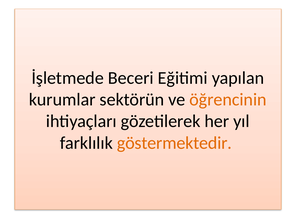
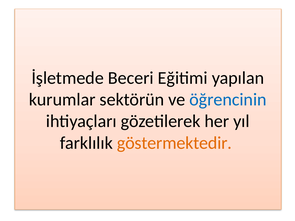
öğrencinin colour: orange -> blue
